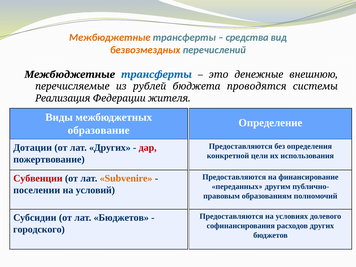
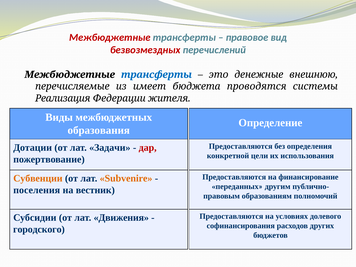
Межбюджетные at (110, 38) colour: orange -> red
средства: средства -> правовое
безвозмездных colour: orange -> red
рублей: рублей -> имеет
образование: образование -> образования
лат Других: Других -> Задачи
Субвенции colour: red -> orange
поселении: поселении -> поселения
условий: условий -> вестник
лат Бюджетов: Бюджетов -> Движения
